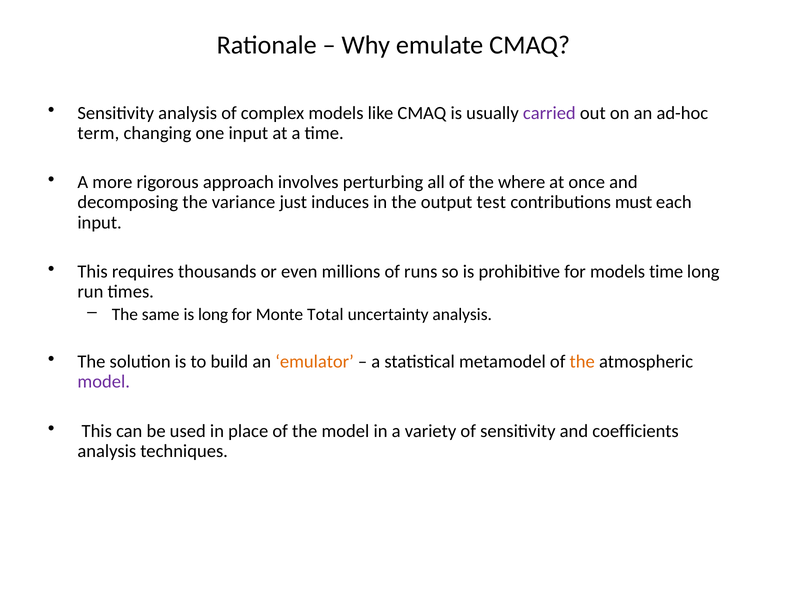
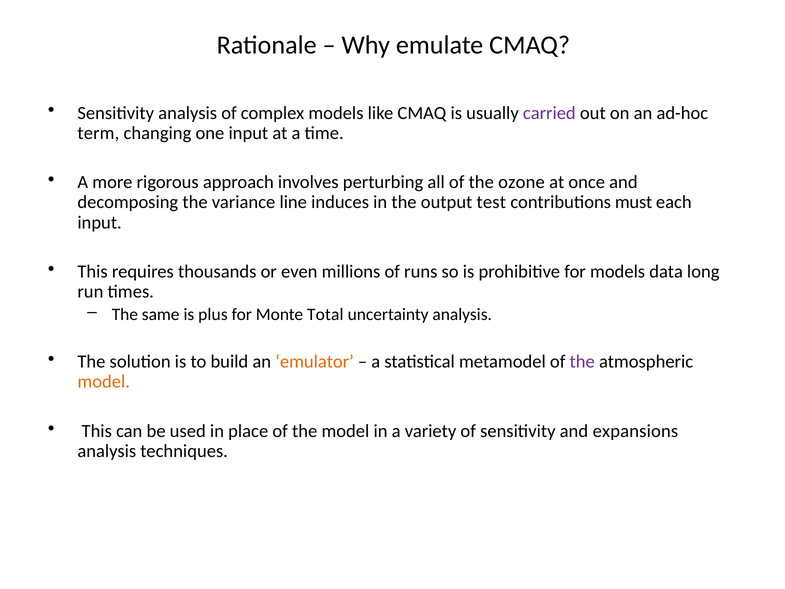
where: where -> ozone
just: just -> line
models time: time -> data
is long: long -> plus
the at (582, 362) colour: orange -> purple
model at (104, 382) colour: purple -> orange
coefficients: coefficients -> expansions
